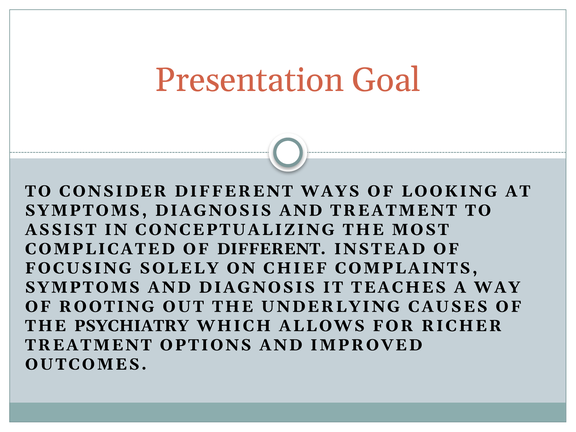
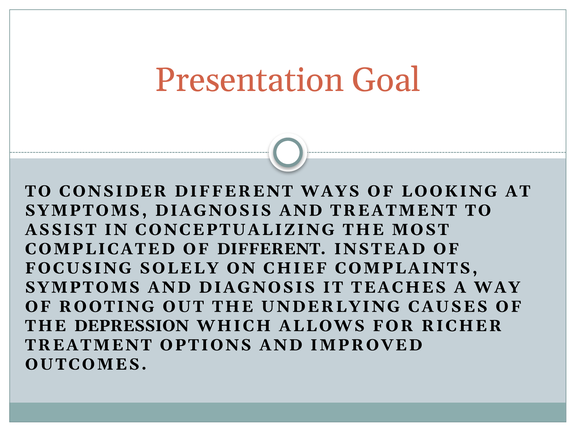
PSYCHIATRY: PSYCHIATRY -> DEPRESSION
